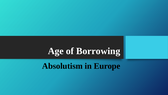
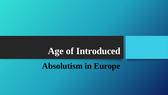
Borrowing: Borrowing -> Introduced
